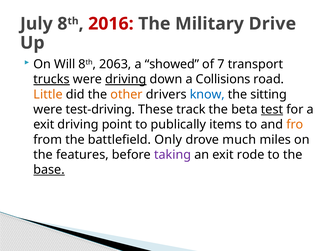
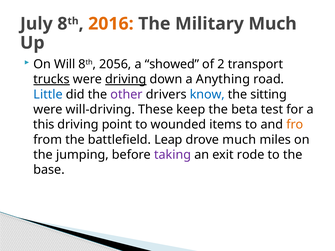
2016 colour: red -> orange
Military Drive: Drive -> Much
2063: 2063 -> 2056
7: 7 -> 2
Collisions: Collisions -> Anything
Little colour: orange -> blue
other colour: orange -> purple
test-driving: test-driving -> will-driving
track: track -> keep
test underline: present -> none
exit at (44, 125): exit -> this
publically: publically -> wounded
Only: Only -> Leap
features: features -> jumping
base underline: present -> none
